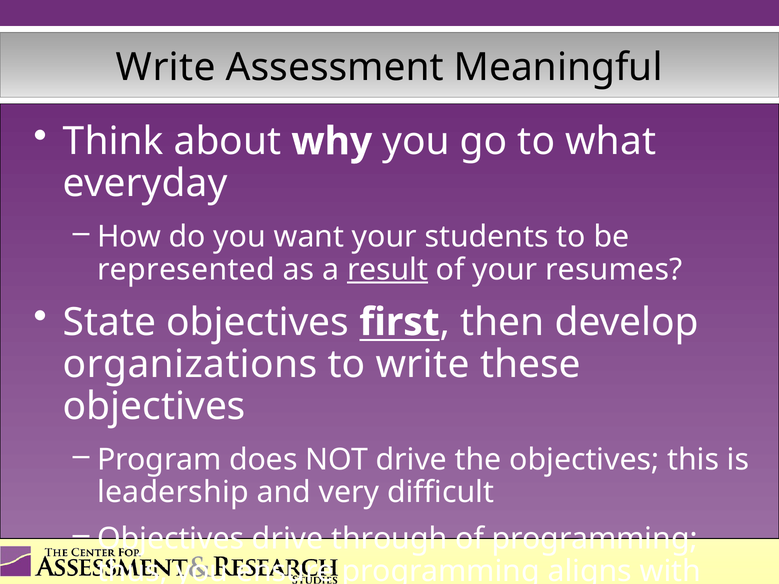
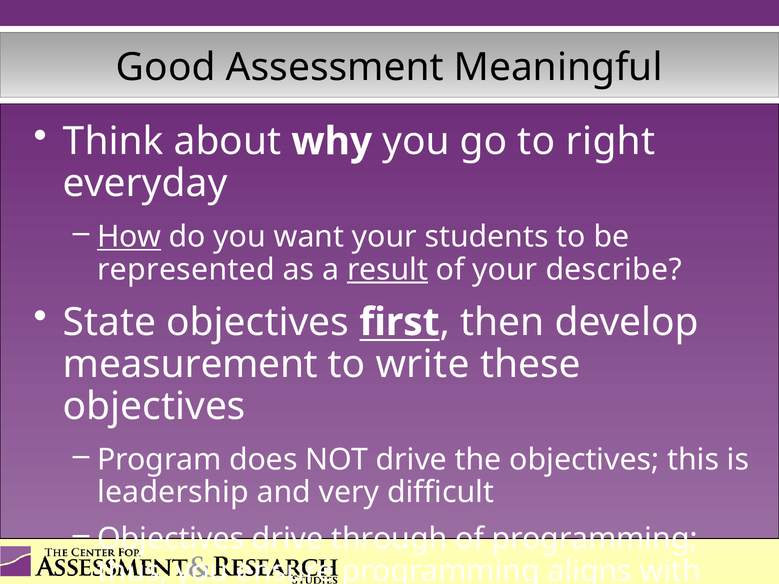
Write at (166, 68): Write -> Good
what: what -> right
How underline: none -> present
resumes: resumes -> describe
organizations: organizations -> measurement
